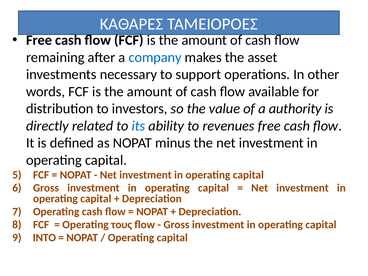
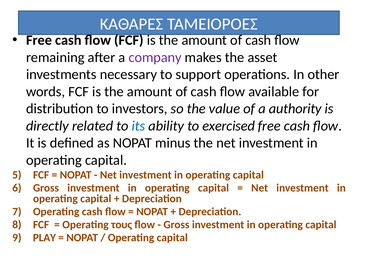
company colour: blue -> purple
revenues: revenues -> exercised
INTO: INTO -> PLAY
